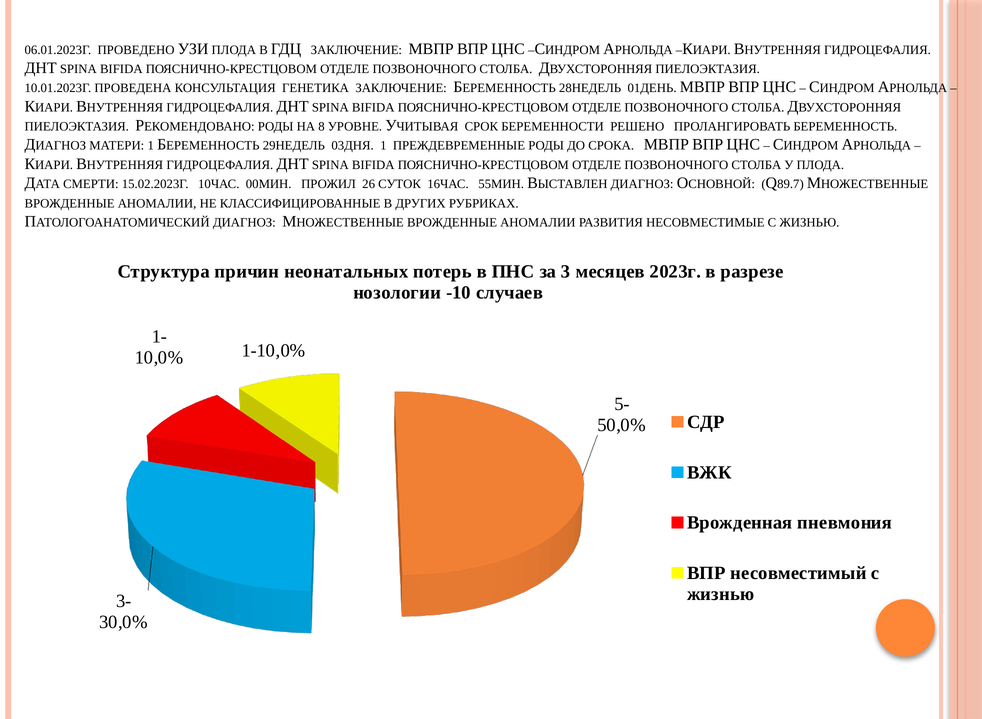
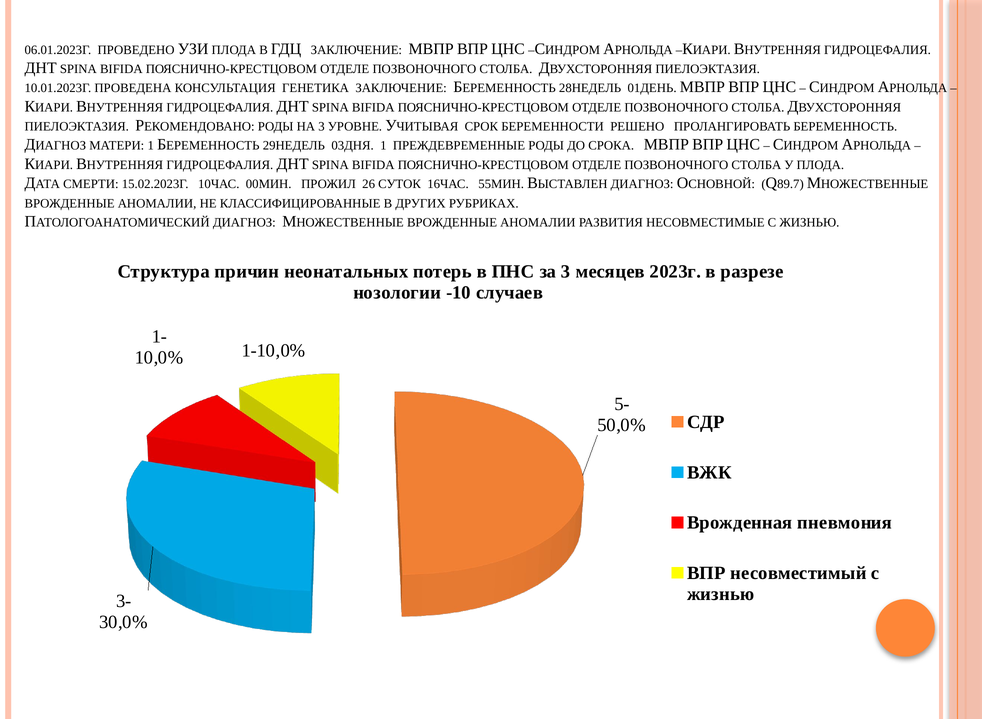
НА 8: 8 -> 3
